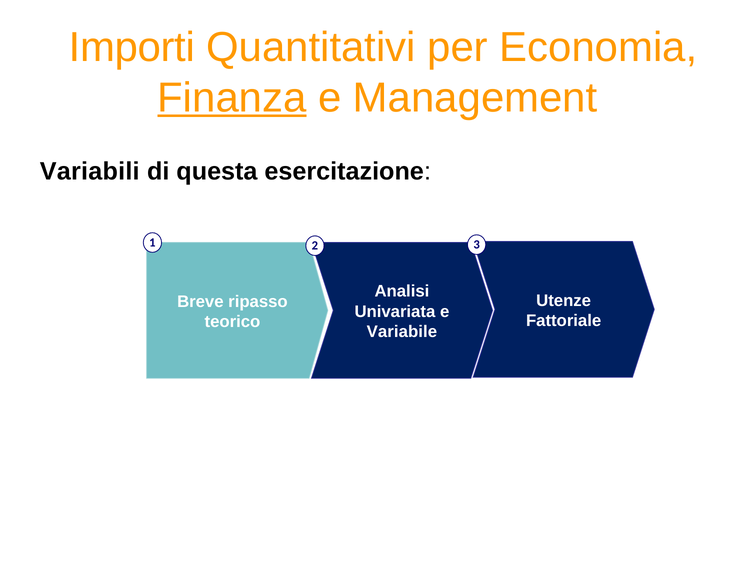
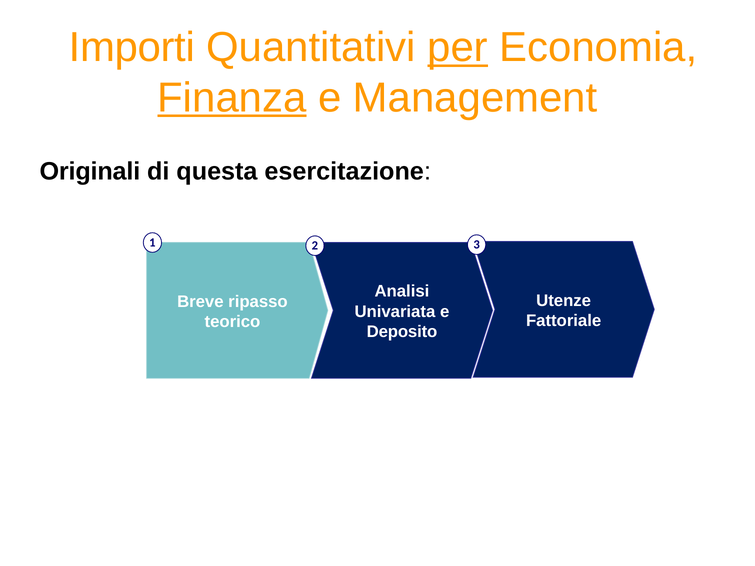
per underline: none -> present
Variabili: Variabili -> Originali
Variabile: Variabile -> Deposito
